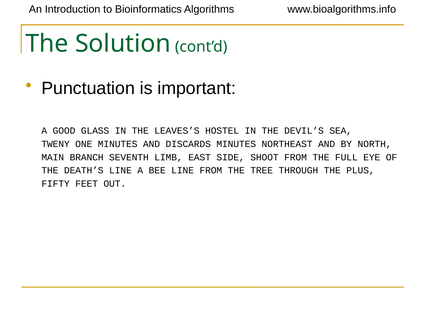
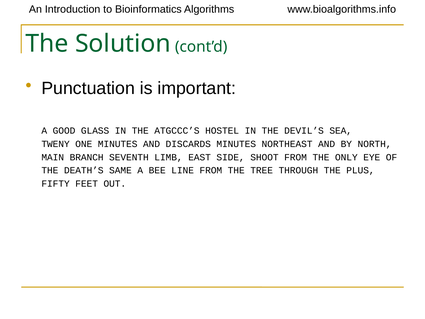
LEAVES’S: LEAVES’S -> ATGCCC’S
FULL: FULL -> ONLY
DEATH’S LINE: LINE -> SAME
